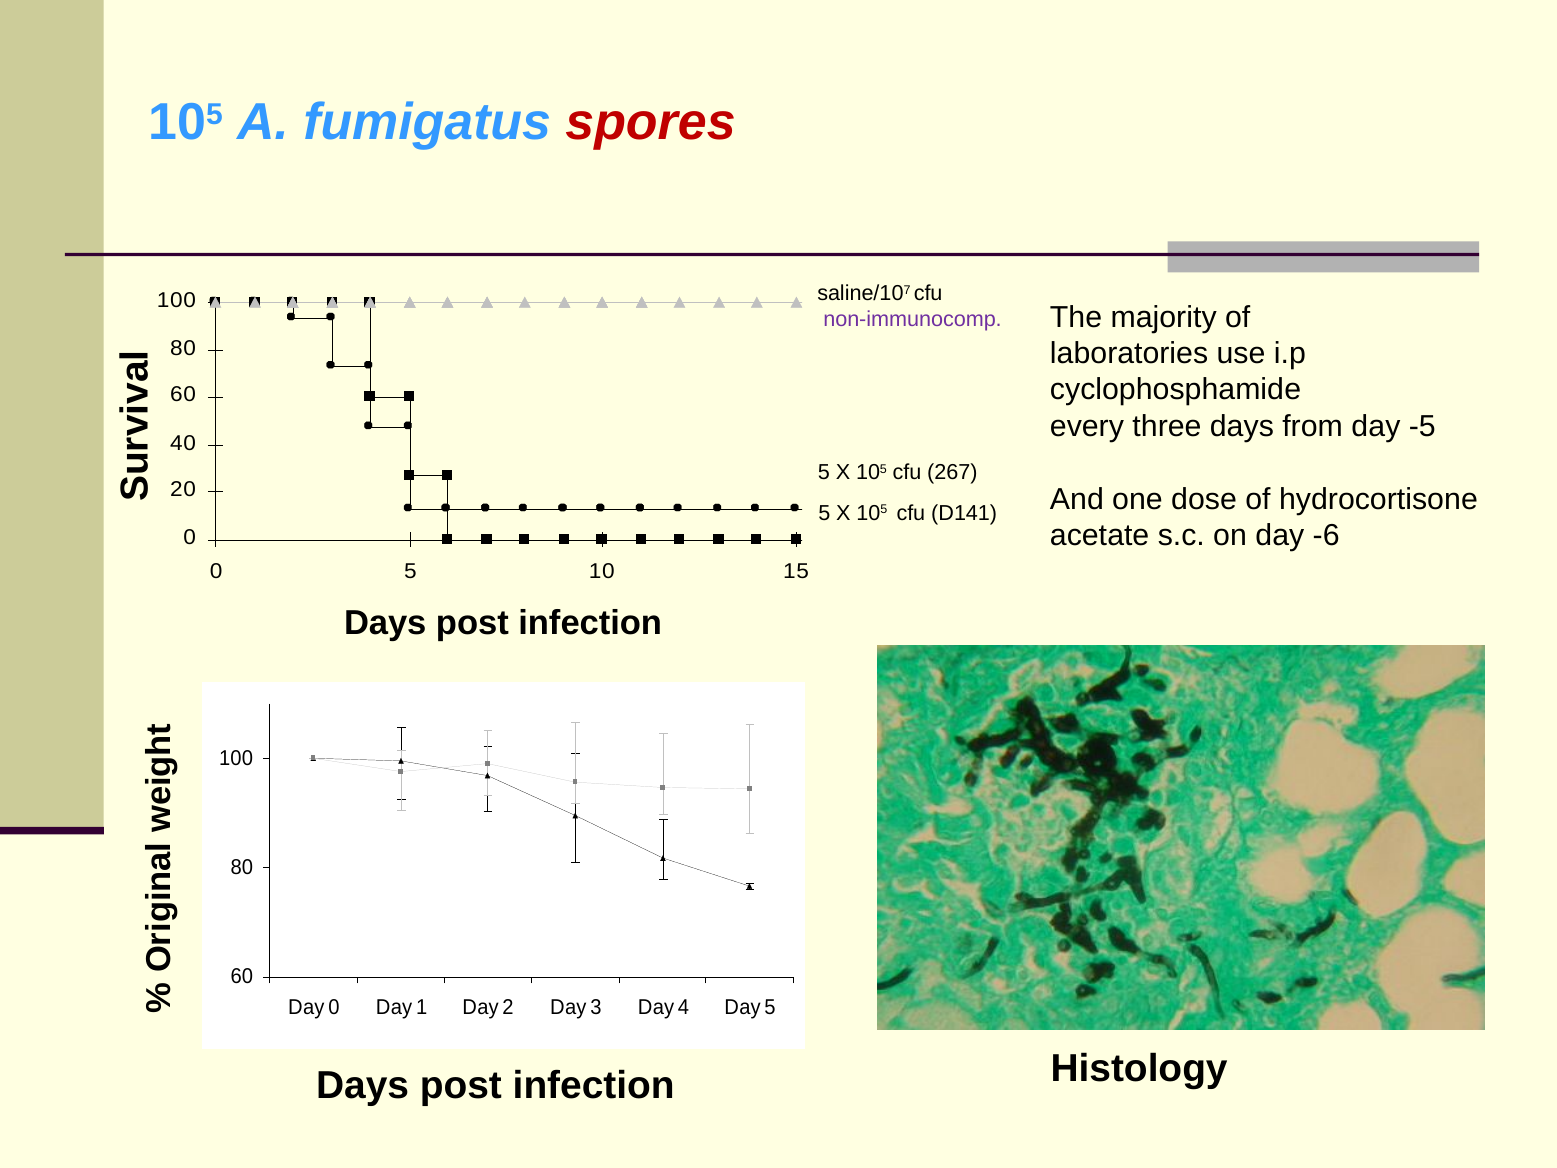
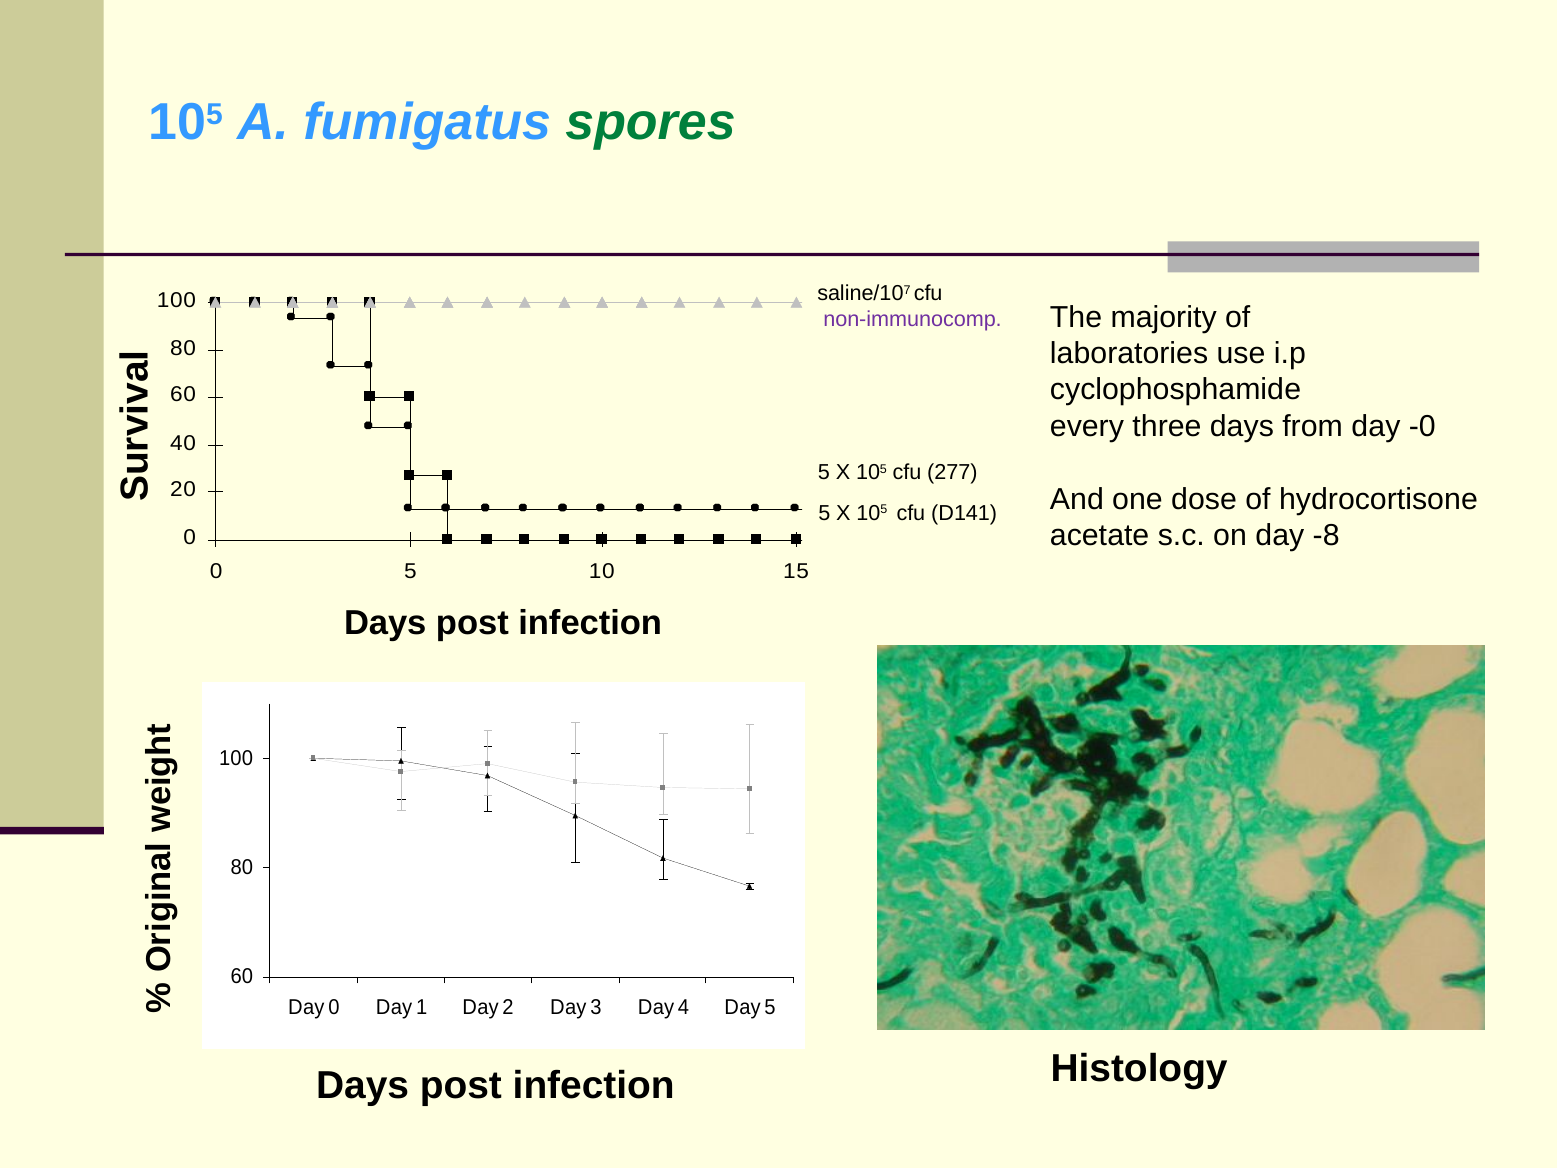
spores colour: red -> green
-5: -5 -> -0
267: 267 -> 277
-6: -6 -> -8
